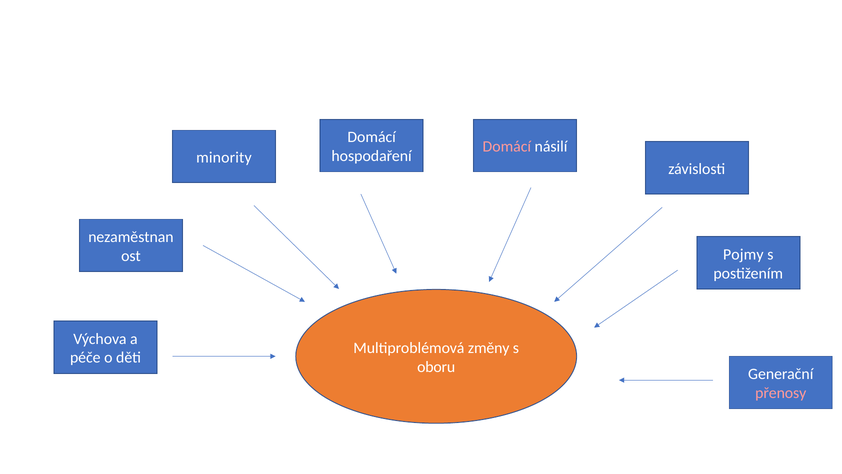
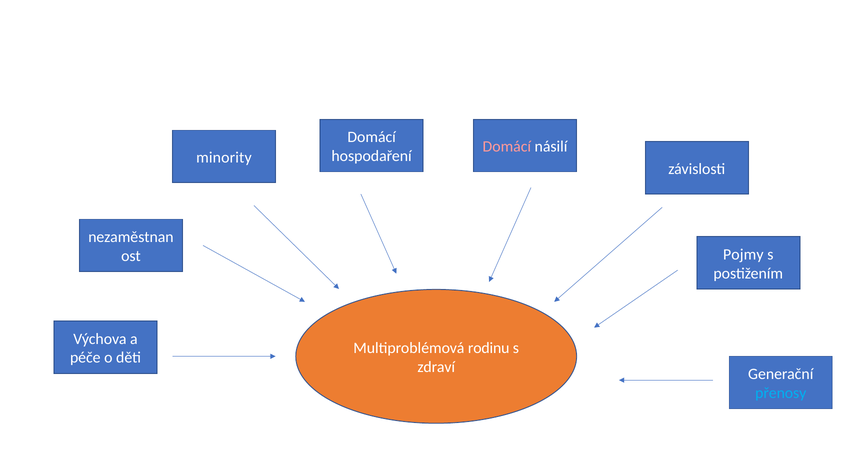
změny: změny -> rodinu
oboru: oboru -> zdraví
přenosy colour: pink -> light blue
